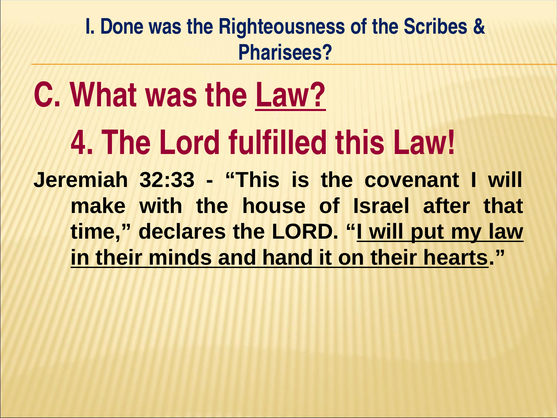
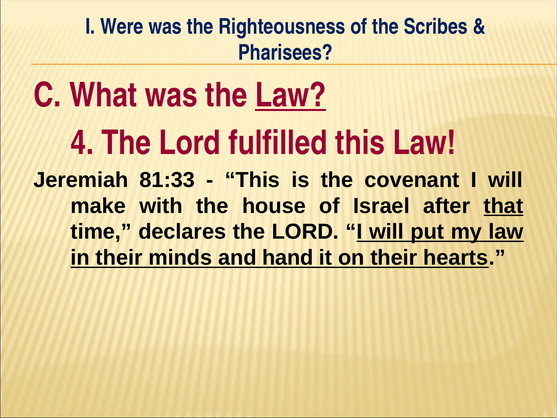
Done: Done -> Were
32:33: 32:33 -> 81:33
that underline: none -> present
